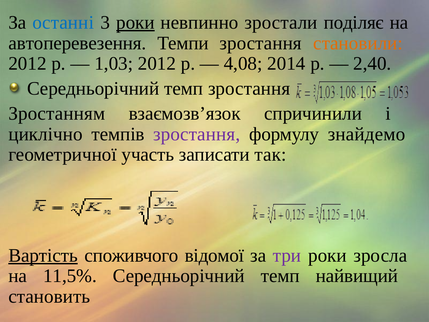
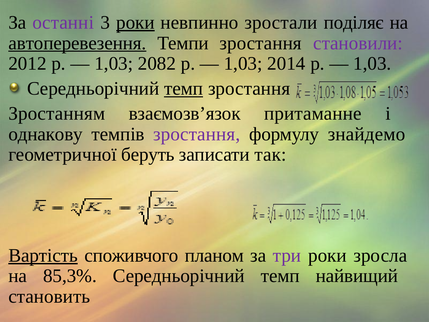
останні colour: blue -> purple
автоперевезення underline: none -> present
становили colour: orange -> purple
1,03 2012: 2012 -> 2082
4,08 at (243, 64): 4,08 -> 1,03
2,40 at (372, 64): 2,40 -> 1,03
темп at (184, 88) underline: none -> present
спричинили: спричинили -> притаманне
циклічно: циклічно -> однакову
участь: участь -> беруть
відомої: відомої -> планом
11,5%: 11,5% -> 85,3%
